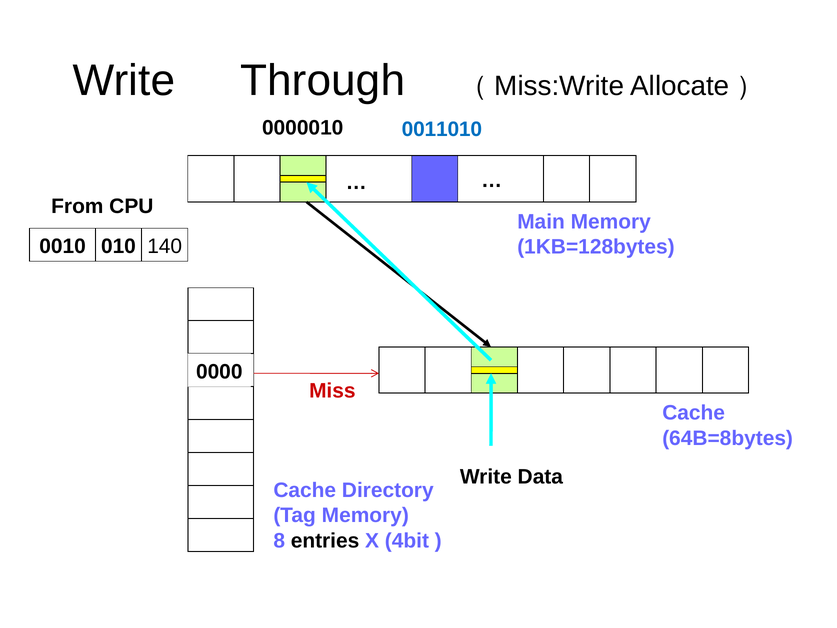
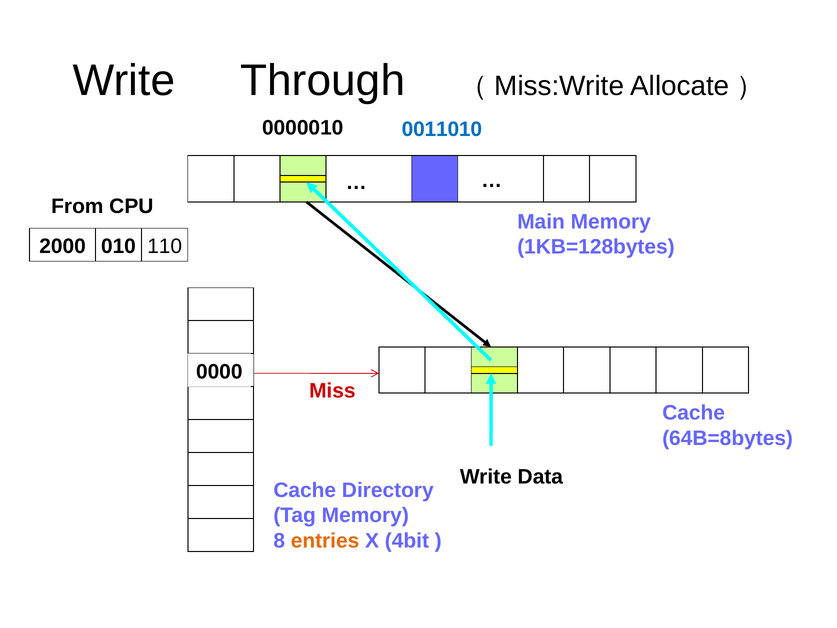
0010: 0010 -> 2000
140: 140 -> 110
entries colour: black -> orange
